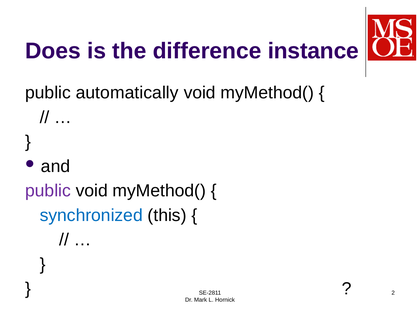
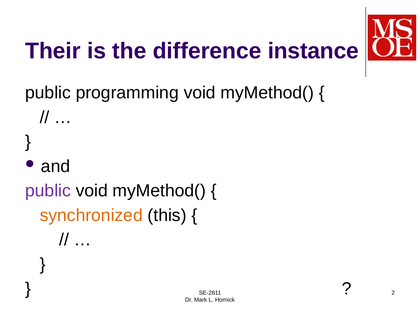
Does: Does -> Their
automatically: automatically -> programming
synchronized colour: blue -> orange
